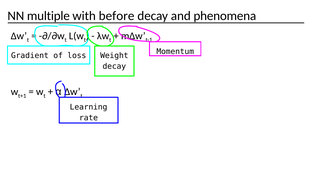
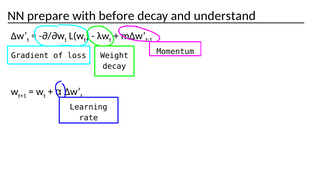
multiple: multiple -> prepare
phenomena: phenomena -> understand
